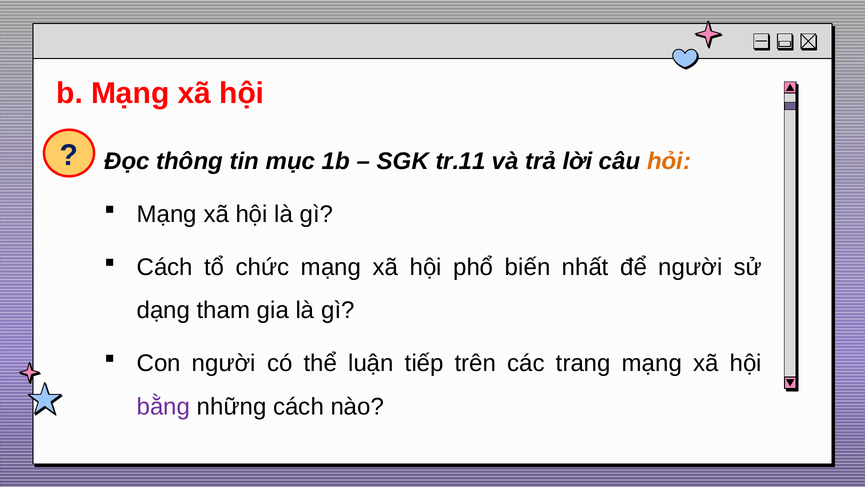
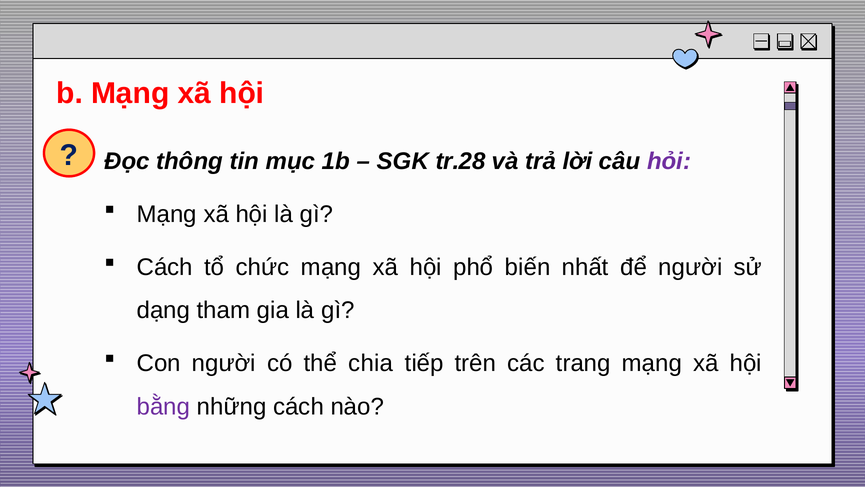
tr.11: tr.11 -> tr.28
hỏi colour: orange -> purple
luận: luận -> chia
